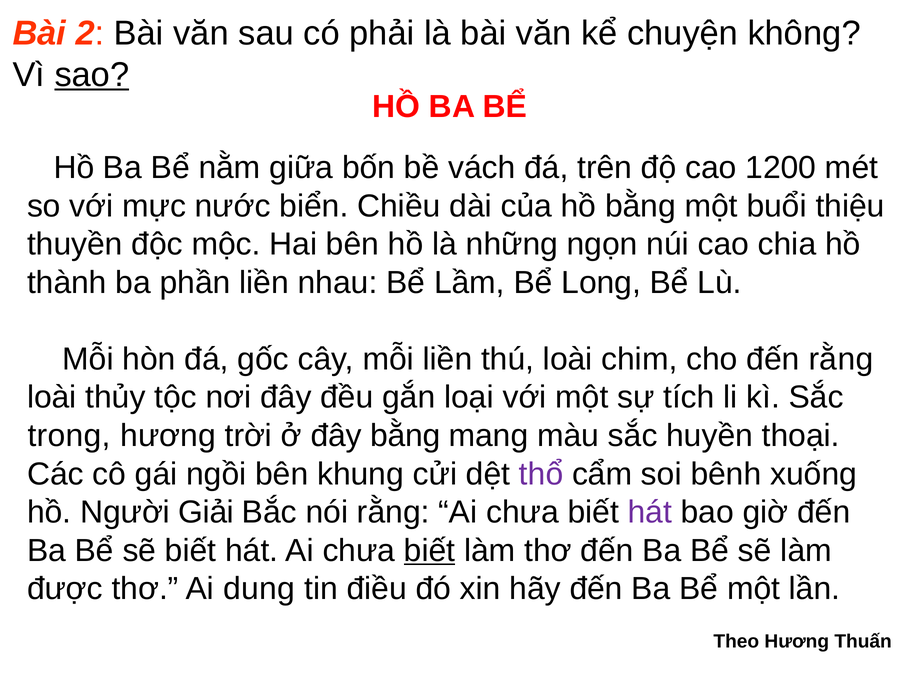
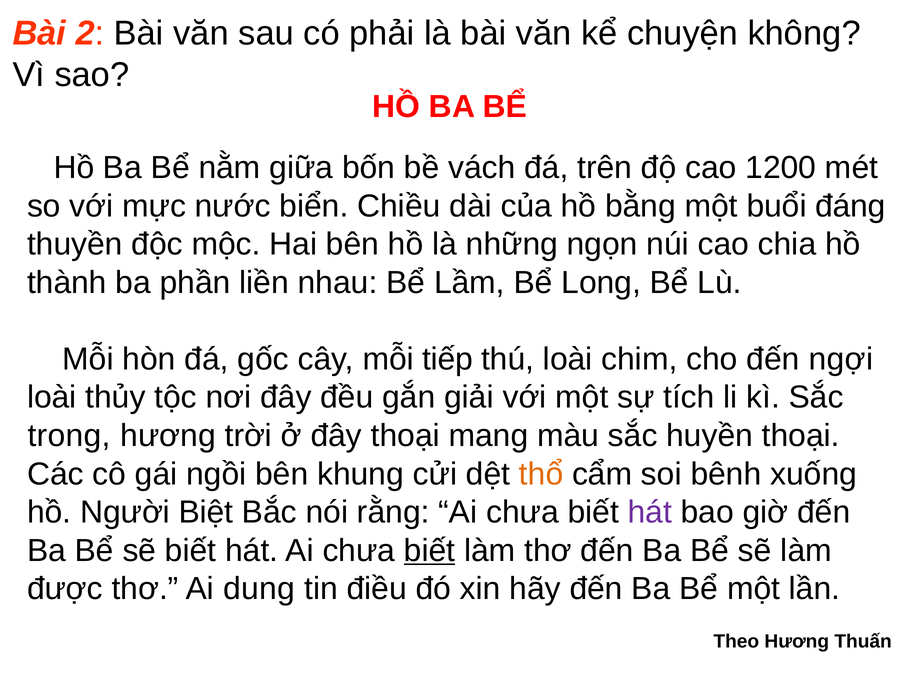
sao underline: present -> none
thiệu: thiệu -> đáng
mỗi liền: liền -> tiếp
đến rằng: rằng -> ngợi
loại: loại -> giải
đây bằng: bằng -> thoại
thổ colour: purple -> orange
Giải: Giải -> Biệt
